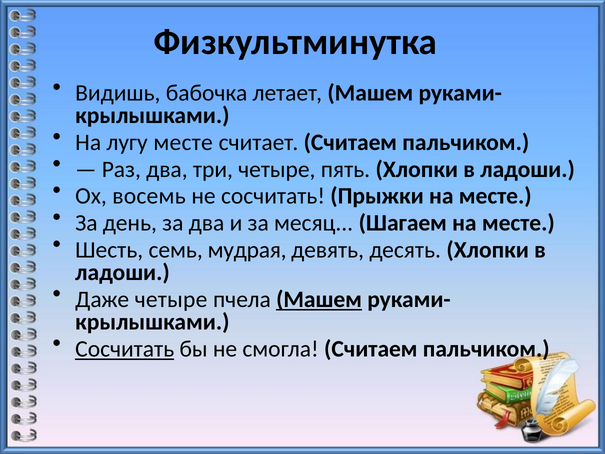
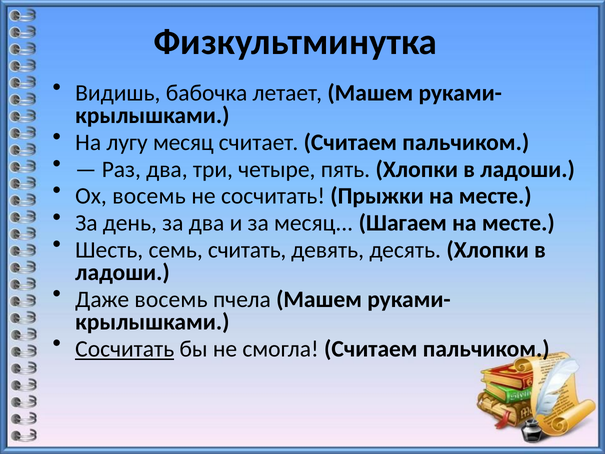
лугу месте: месте -> месяц
мудрая: мудрая -> считать
Даже четыре: четыре -> восемь
Машем at (319, 299) underline: present -> none
